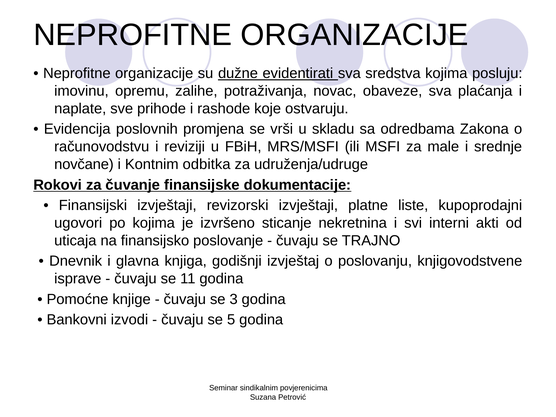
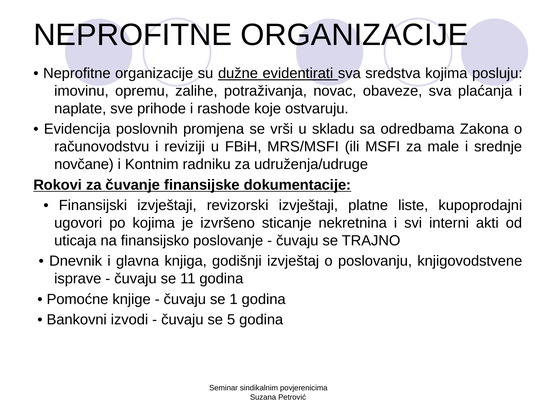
odbitka: odbitka -> radniku
3: 3 -> 1
